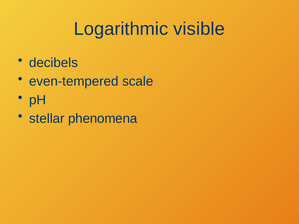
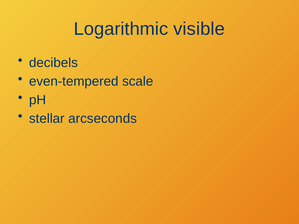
phenomena: phenomena -> arcseconds
